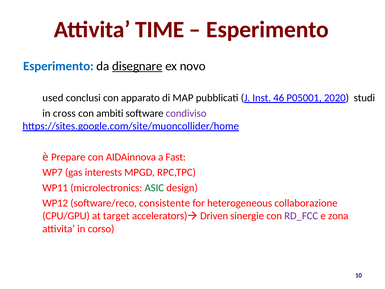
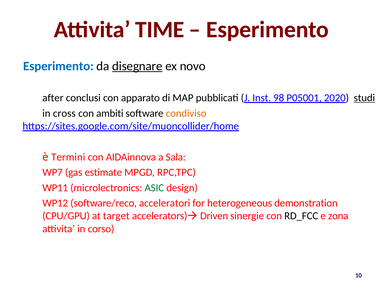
used: used -> after
46: 46 -> 98
studi underline: none -> present
condiviso colour: purple -> orange
Prepare: Prepare -> Termini
Fast: Fast -> Sala
interests: interests -> estimate
consistente: consistente -> acceleratori
collaborazione: collaborazione -> demonstration
RD_FCC colour: purple -> black
